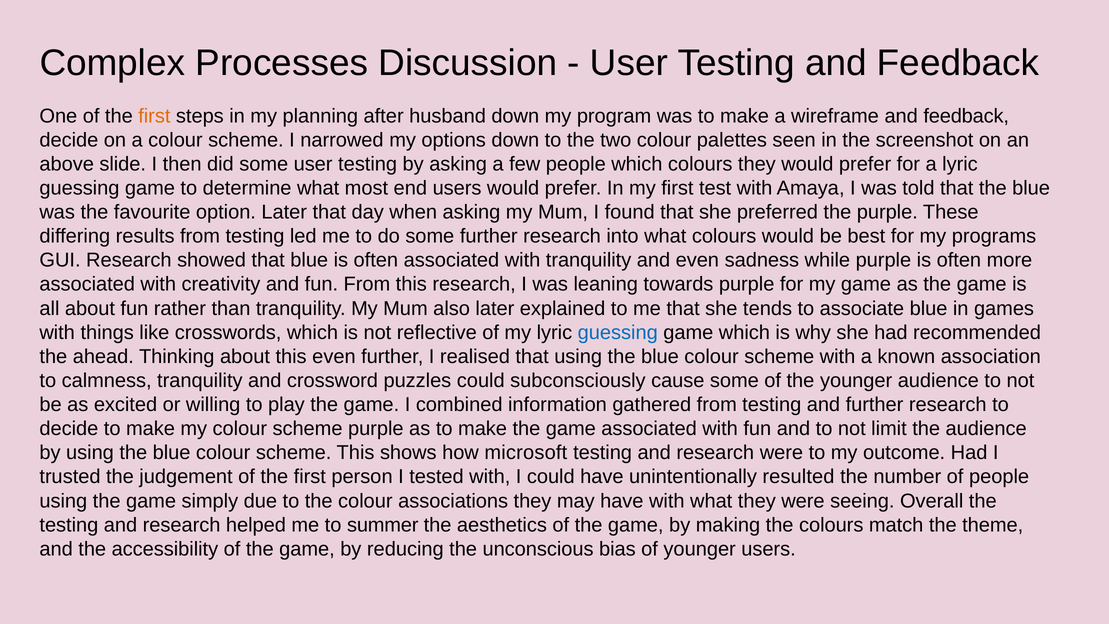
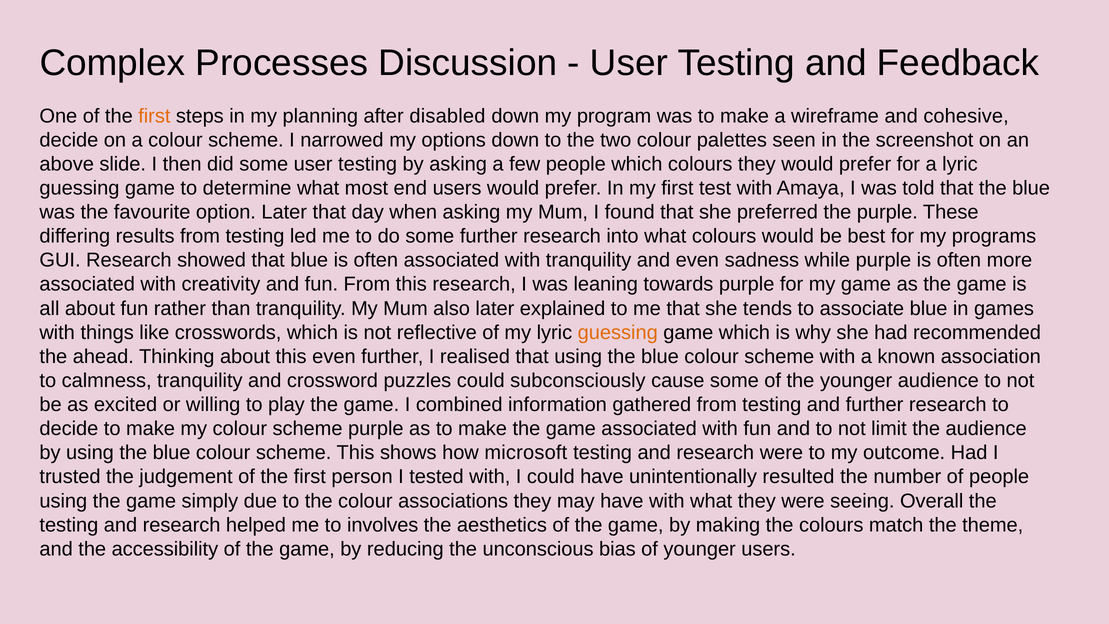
husband: husband -> disabled
wireframe and feedback: feedback -> cohesive
guessing at (618, 332) colour: blue -> orange
summer: summer -> involves
